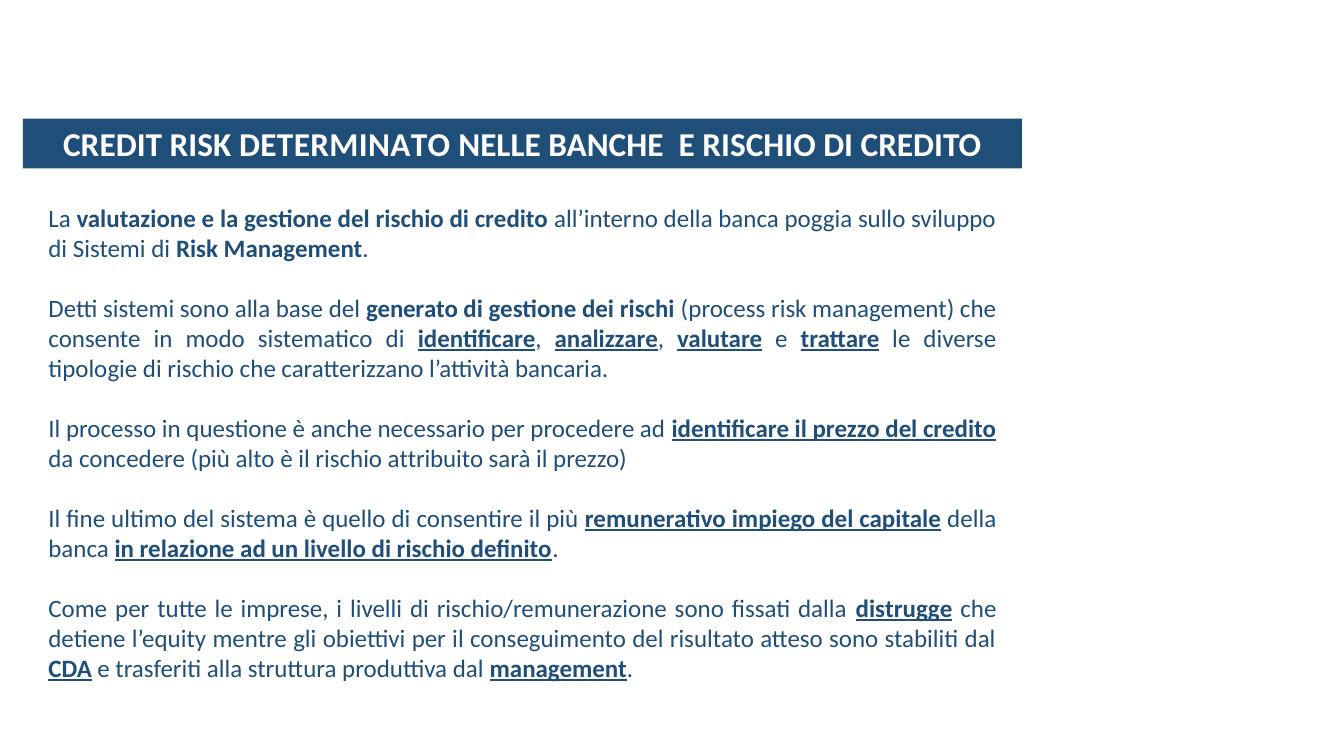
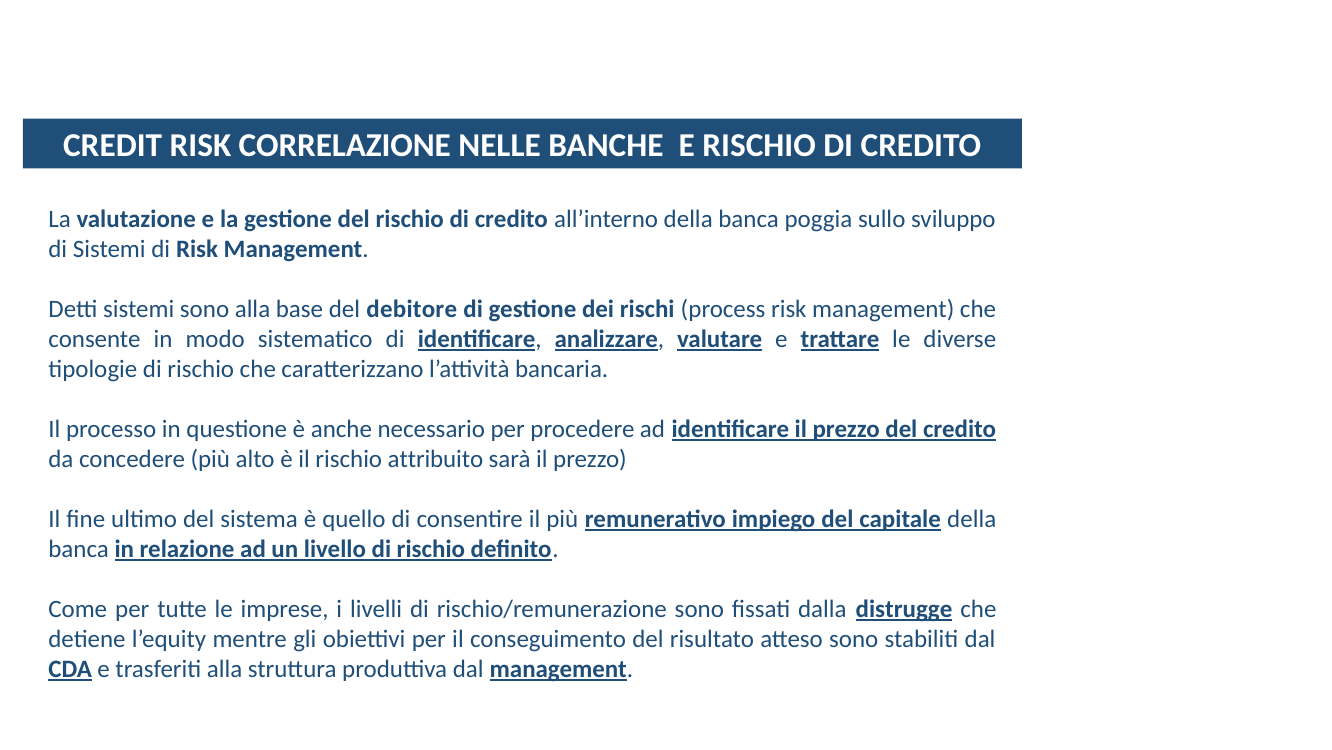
DETERMINATO: DETERMINATO -> CORRELAZIONE
generato: generato -> debitore
